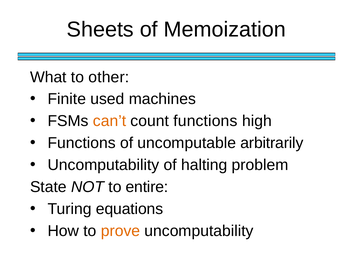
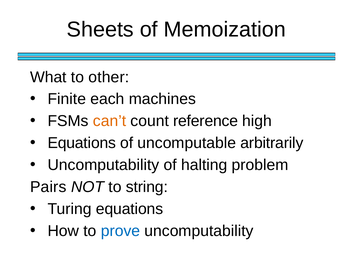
used: used -> each
count functions: functions -> reference
Functions at (82, 143): Functions -> Equations
State: State -> Pairs
entire: entire -> string
prove colour: orange -> blue
